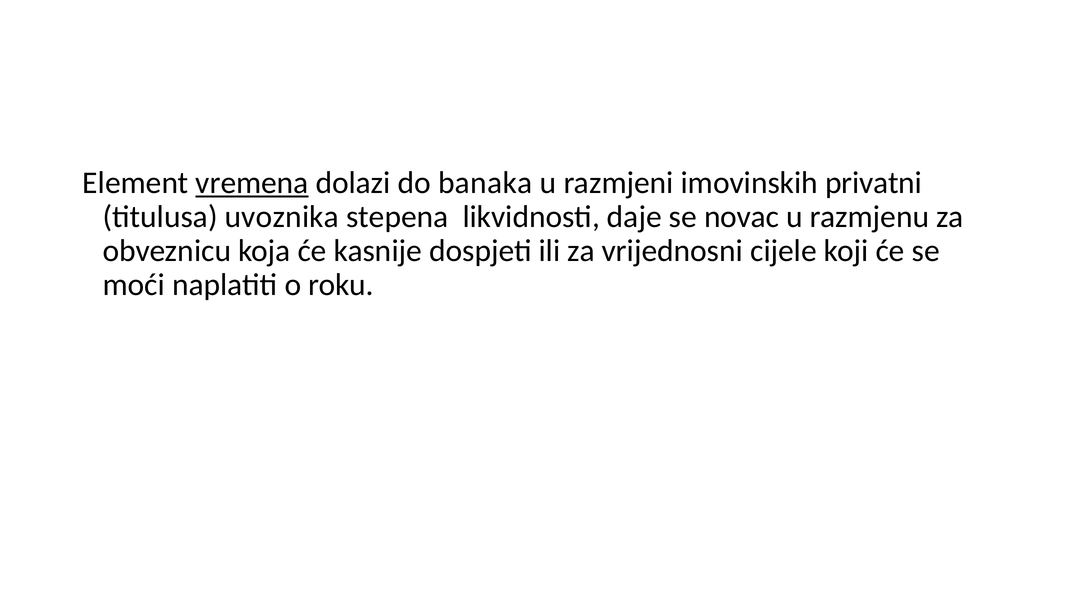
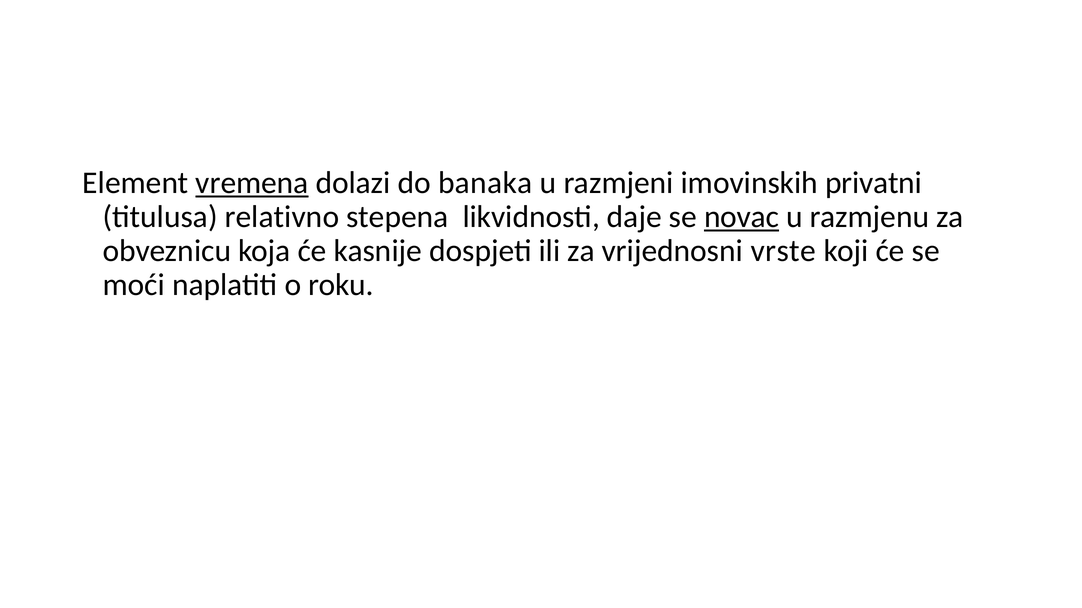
uvoznika: uvoznika -> relativno
novac underline: none -> present
cijele: cijele -> vrste
